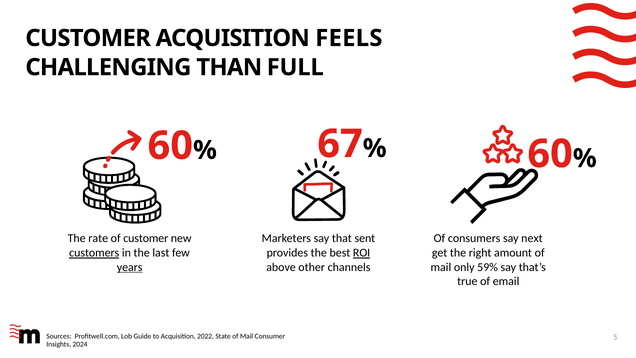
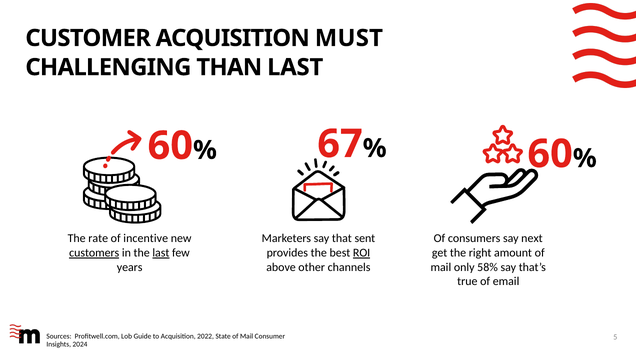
FEELS: FEELS -> MUST
THAN FULL: FULL -> LAST
of customer: customer -> incentive
last at (161, 253) underline: none -> present
years underline: present -> none
59%: 59% -> 58%
